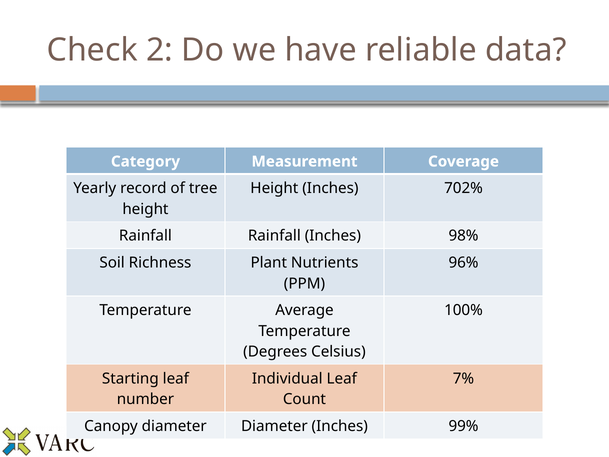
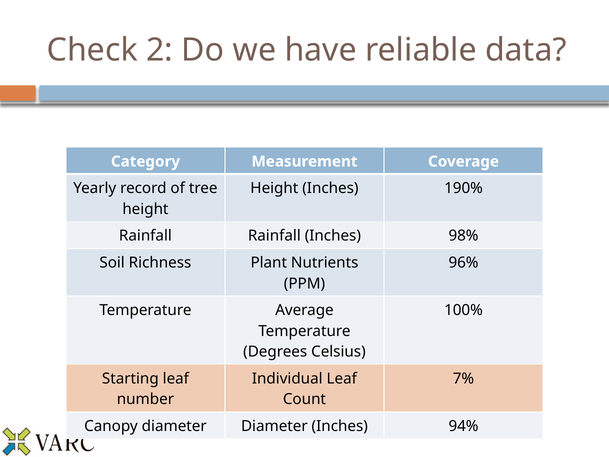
702%: 702% -> 190%
99%: 99% -> 94%
